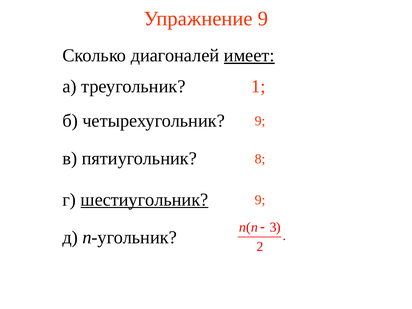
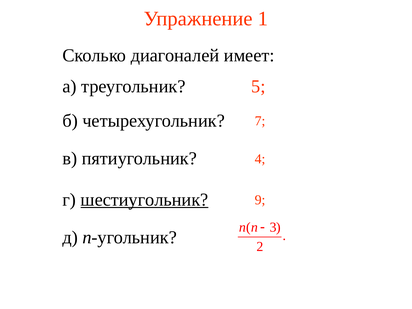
Упражнение 9: 9 -> 1
имеет underline: present -> none
1: 1 -> 5
четырехугольник 9: 9 -> 7
8: 8 -> 4
